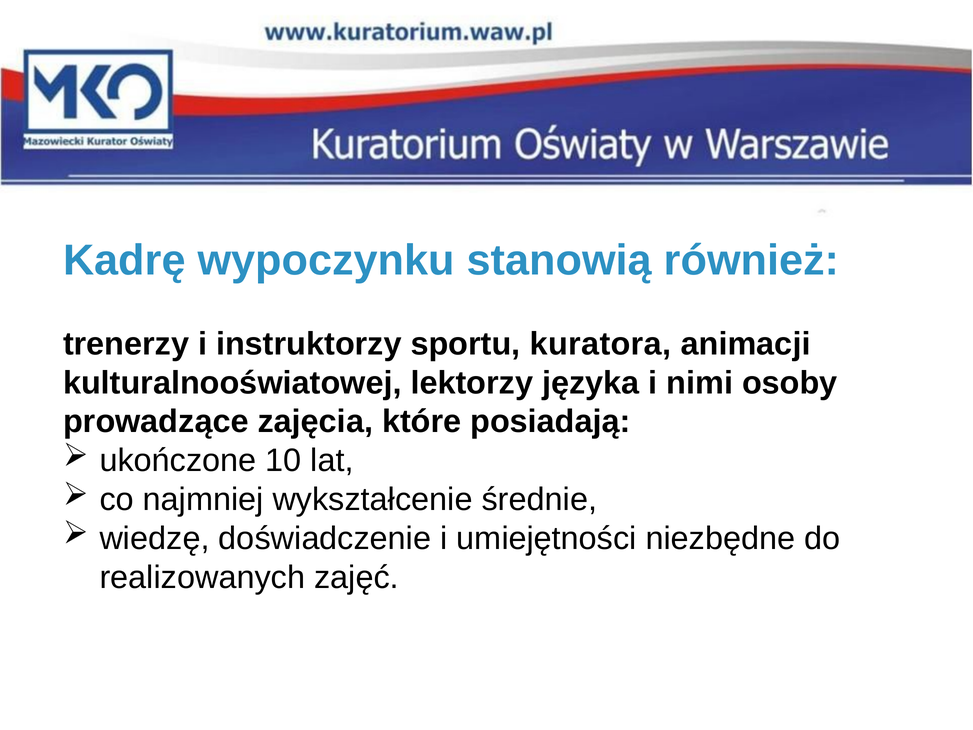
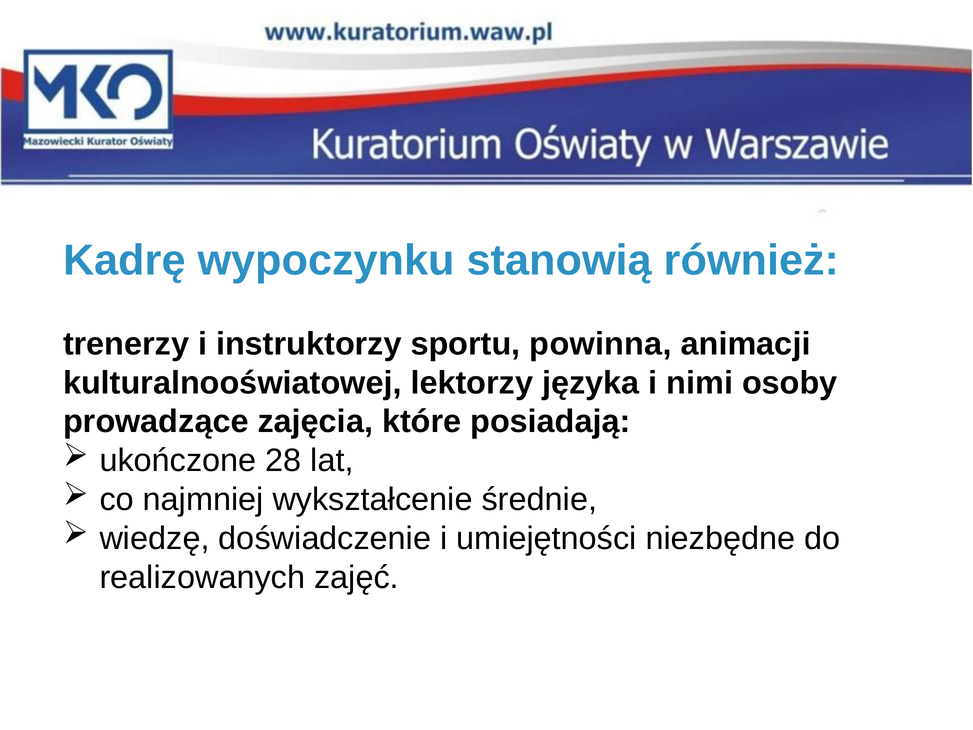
kuratora: kuratora -> powinna
10: 10 -> 28
